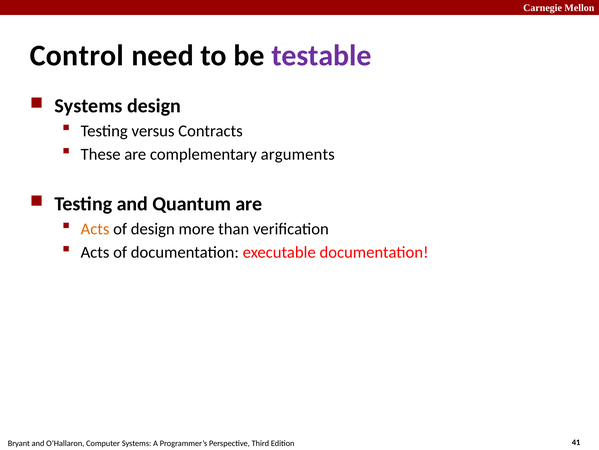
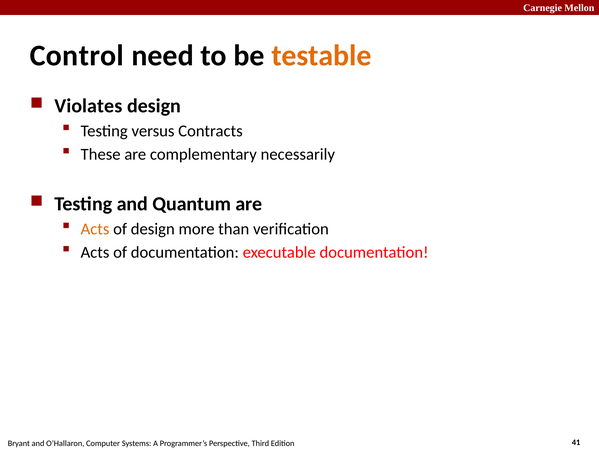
testable colour: purple -> orange
Systems at (88, 106): Systems -> Violates
arguments: arguments -> necessarily
